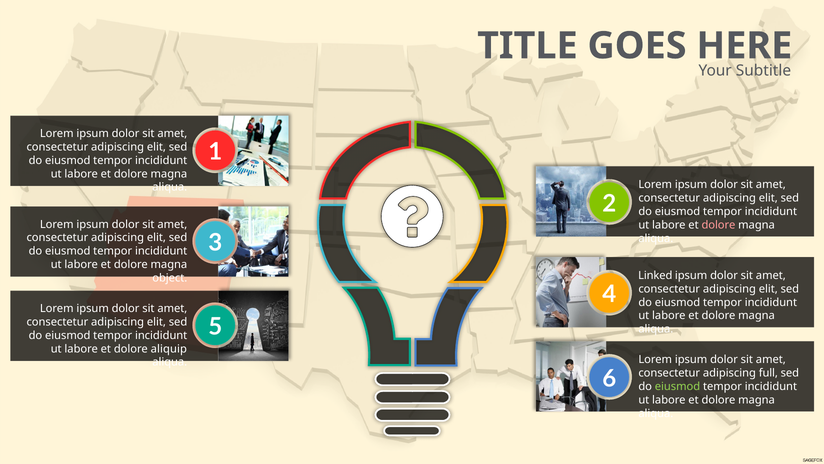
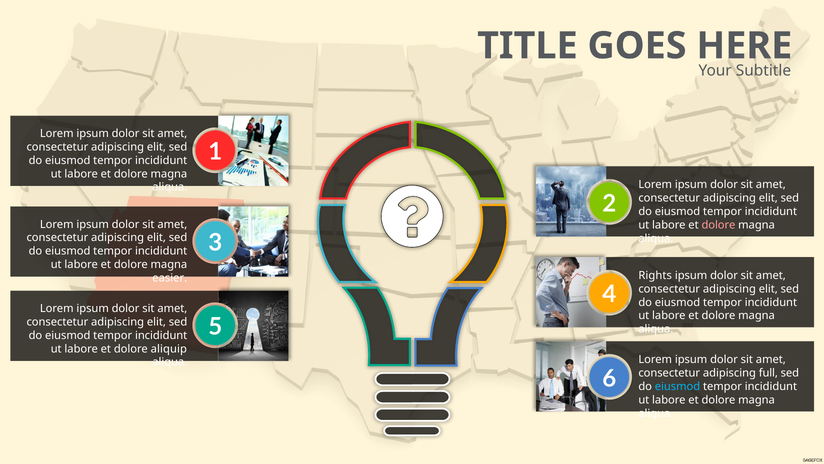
Linked: Linked -> Rights
object: object -> easier
eiusmod at (677, 386) colour: light green -> light blue
